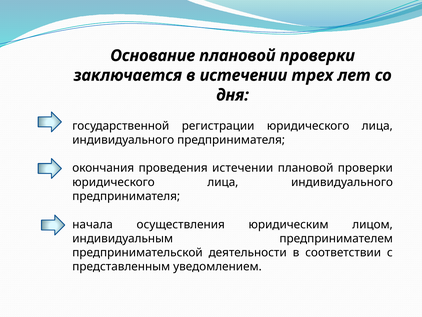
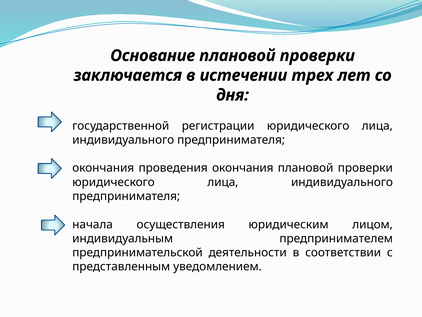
проведения истечении: истечении -> окончания
